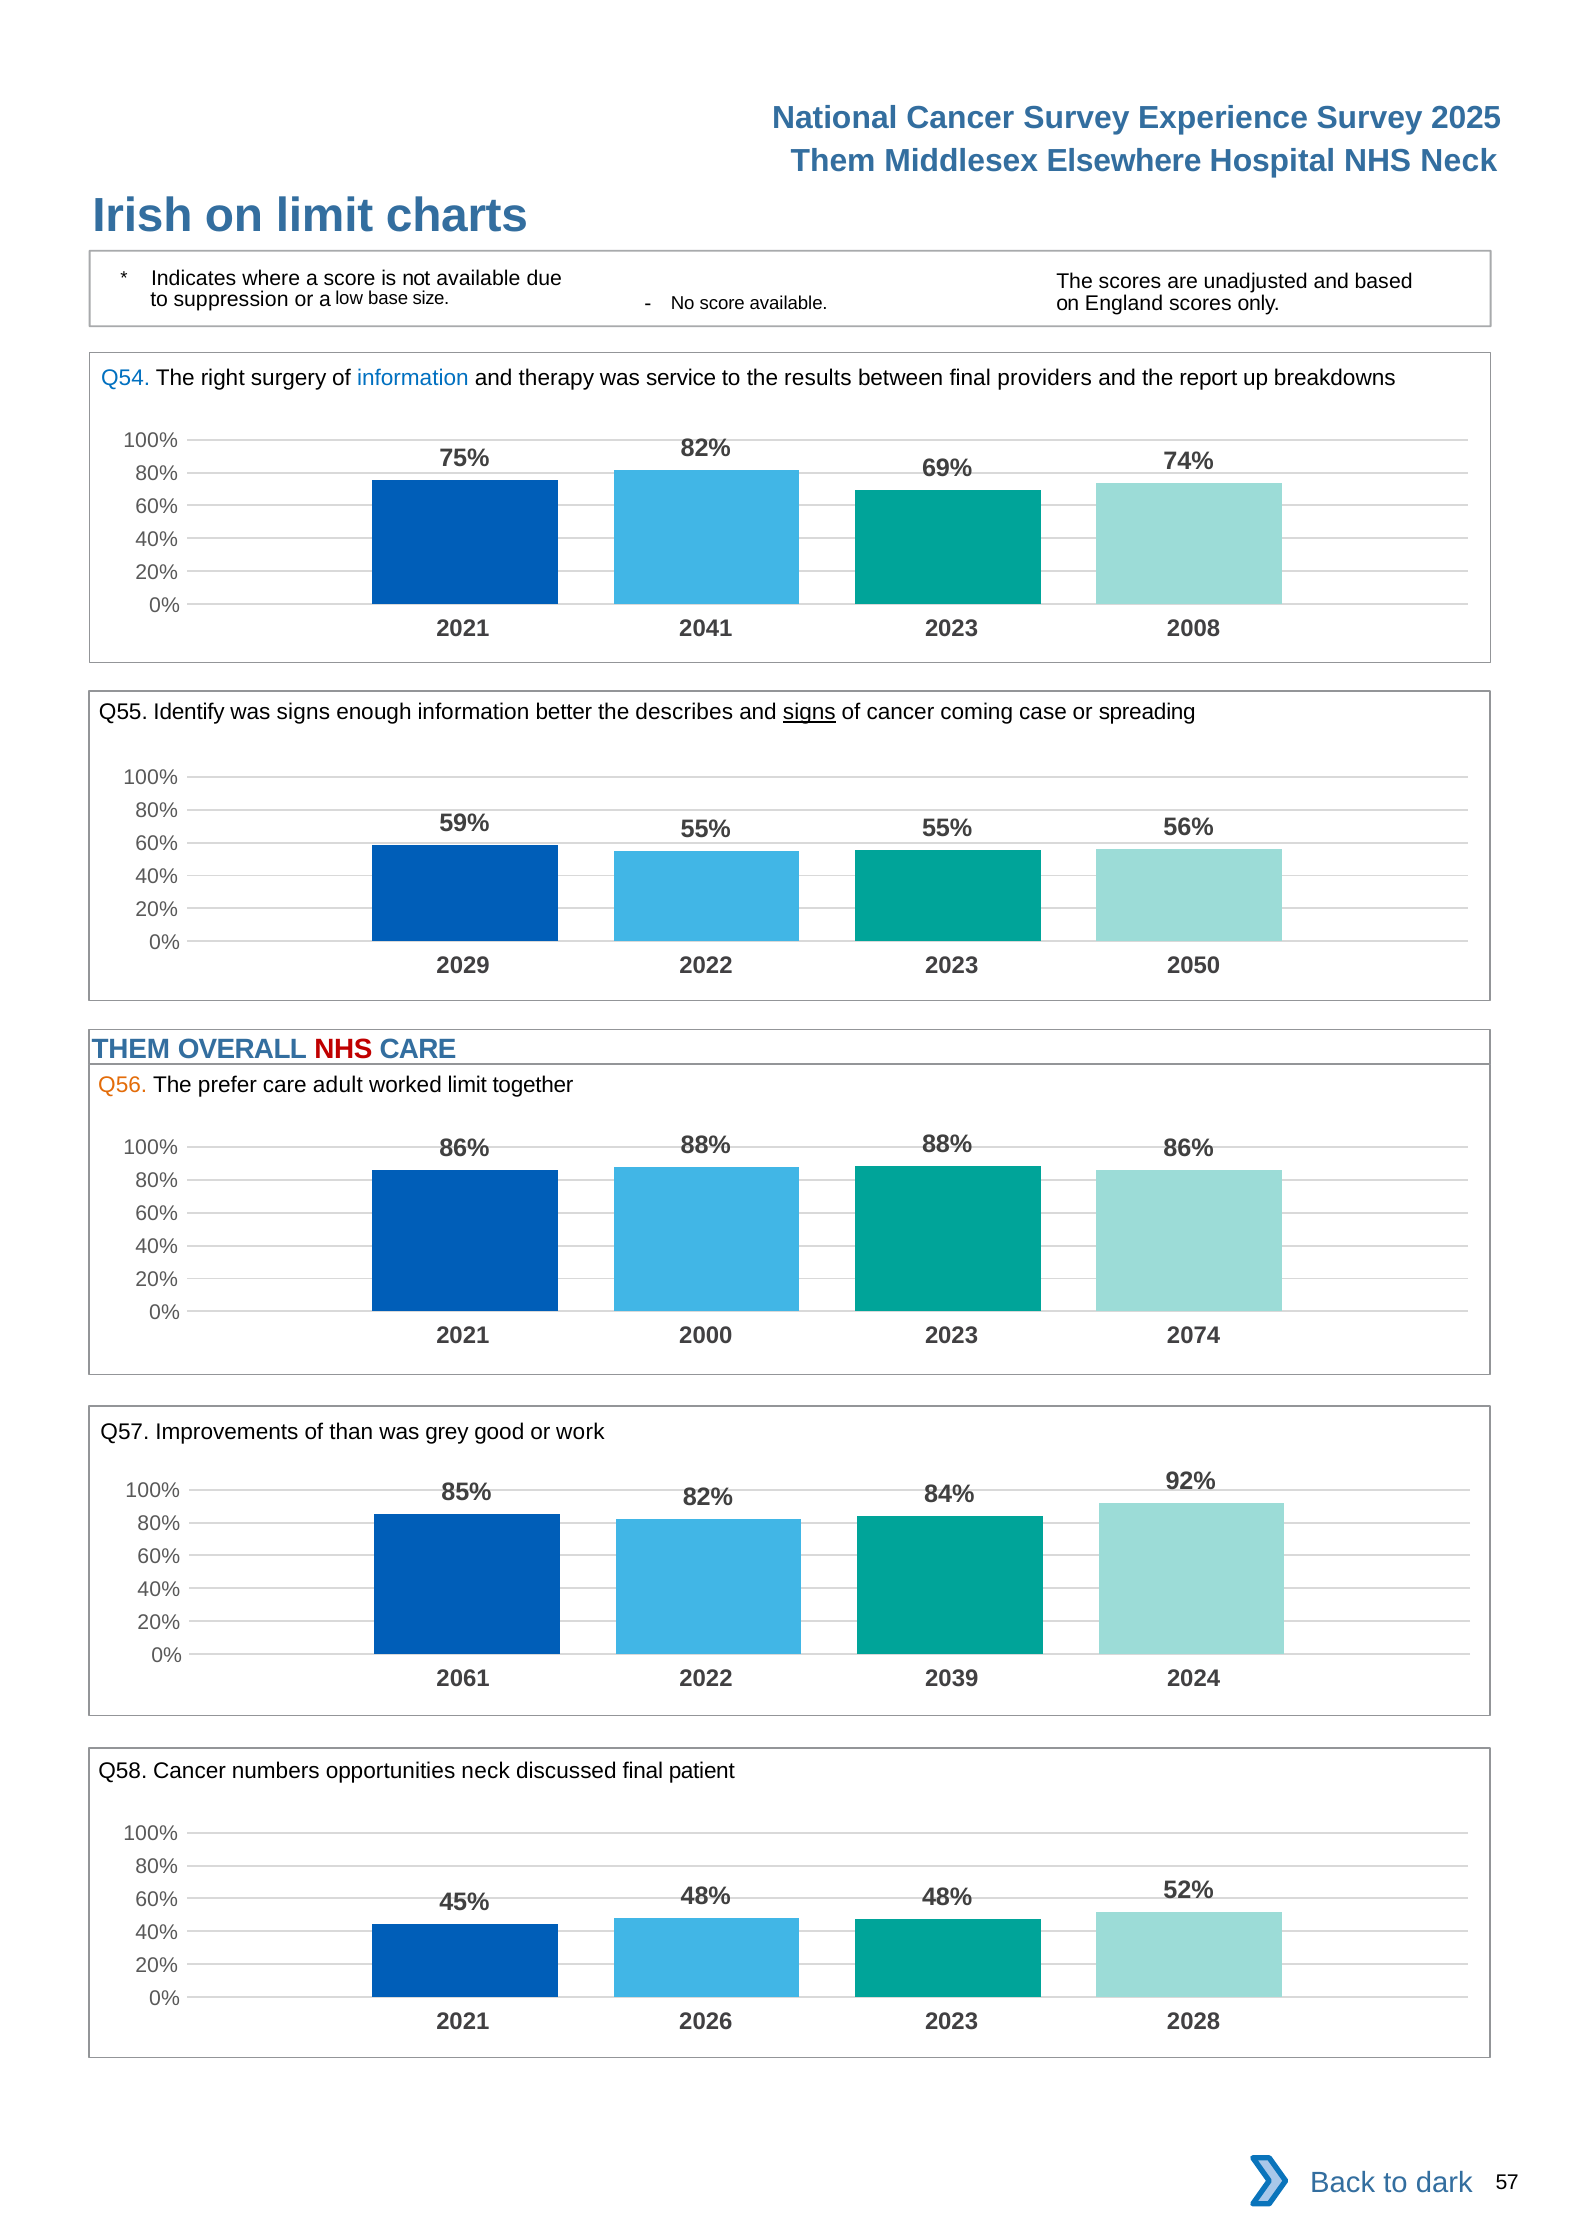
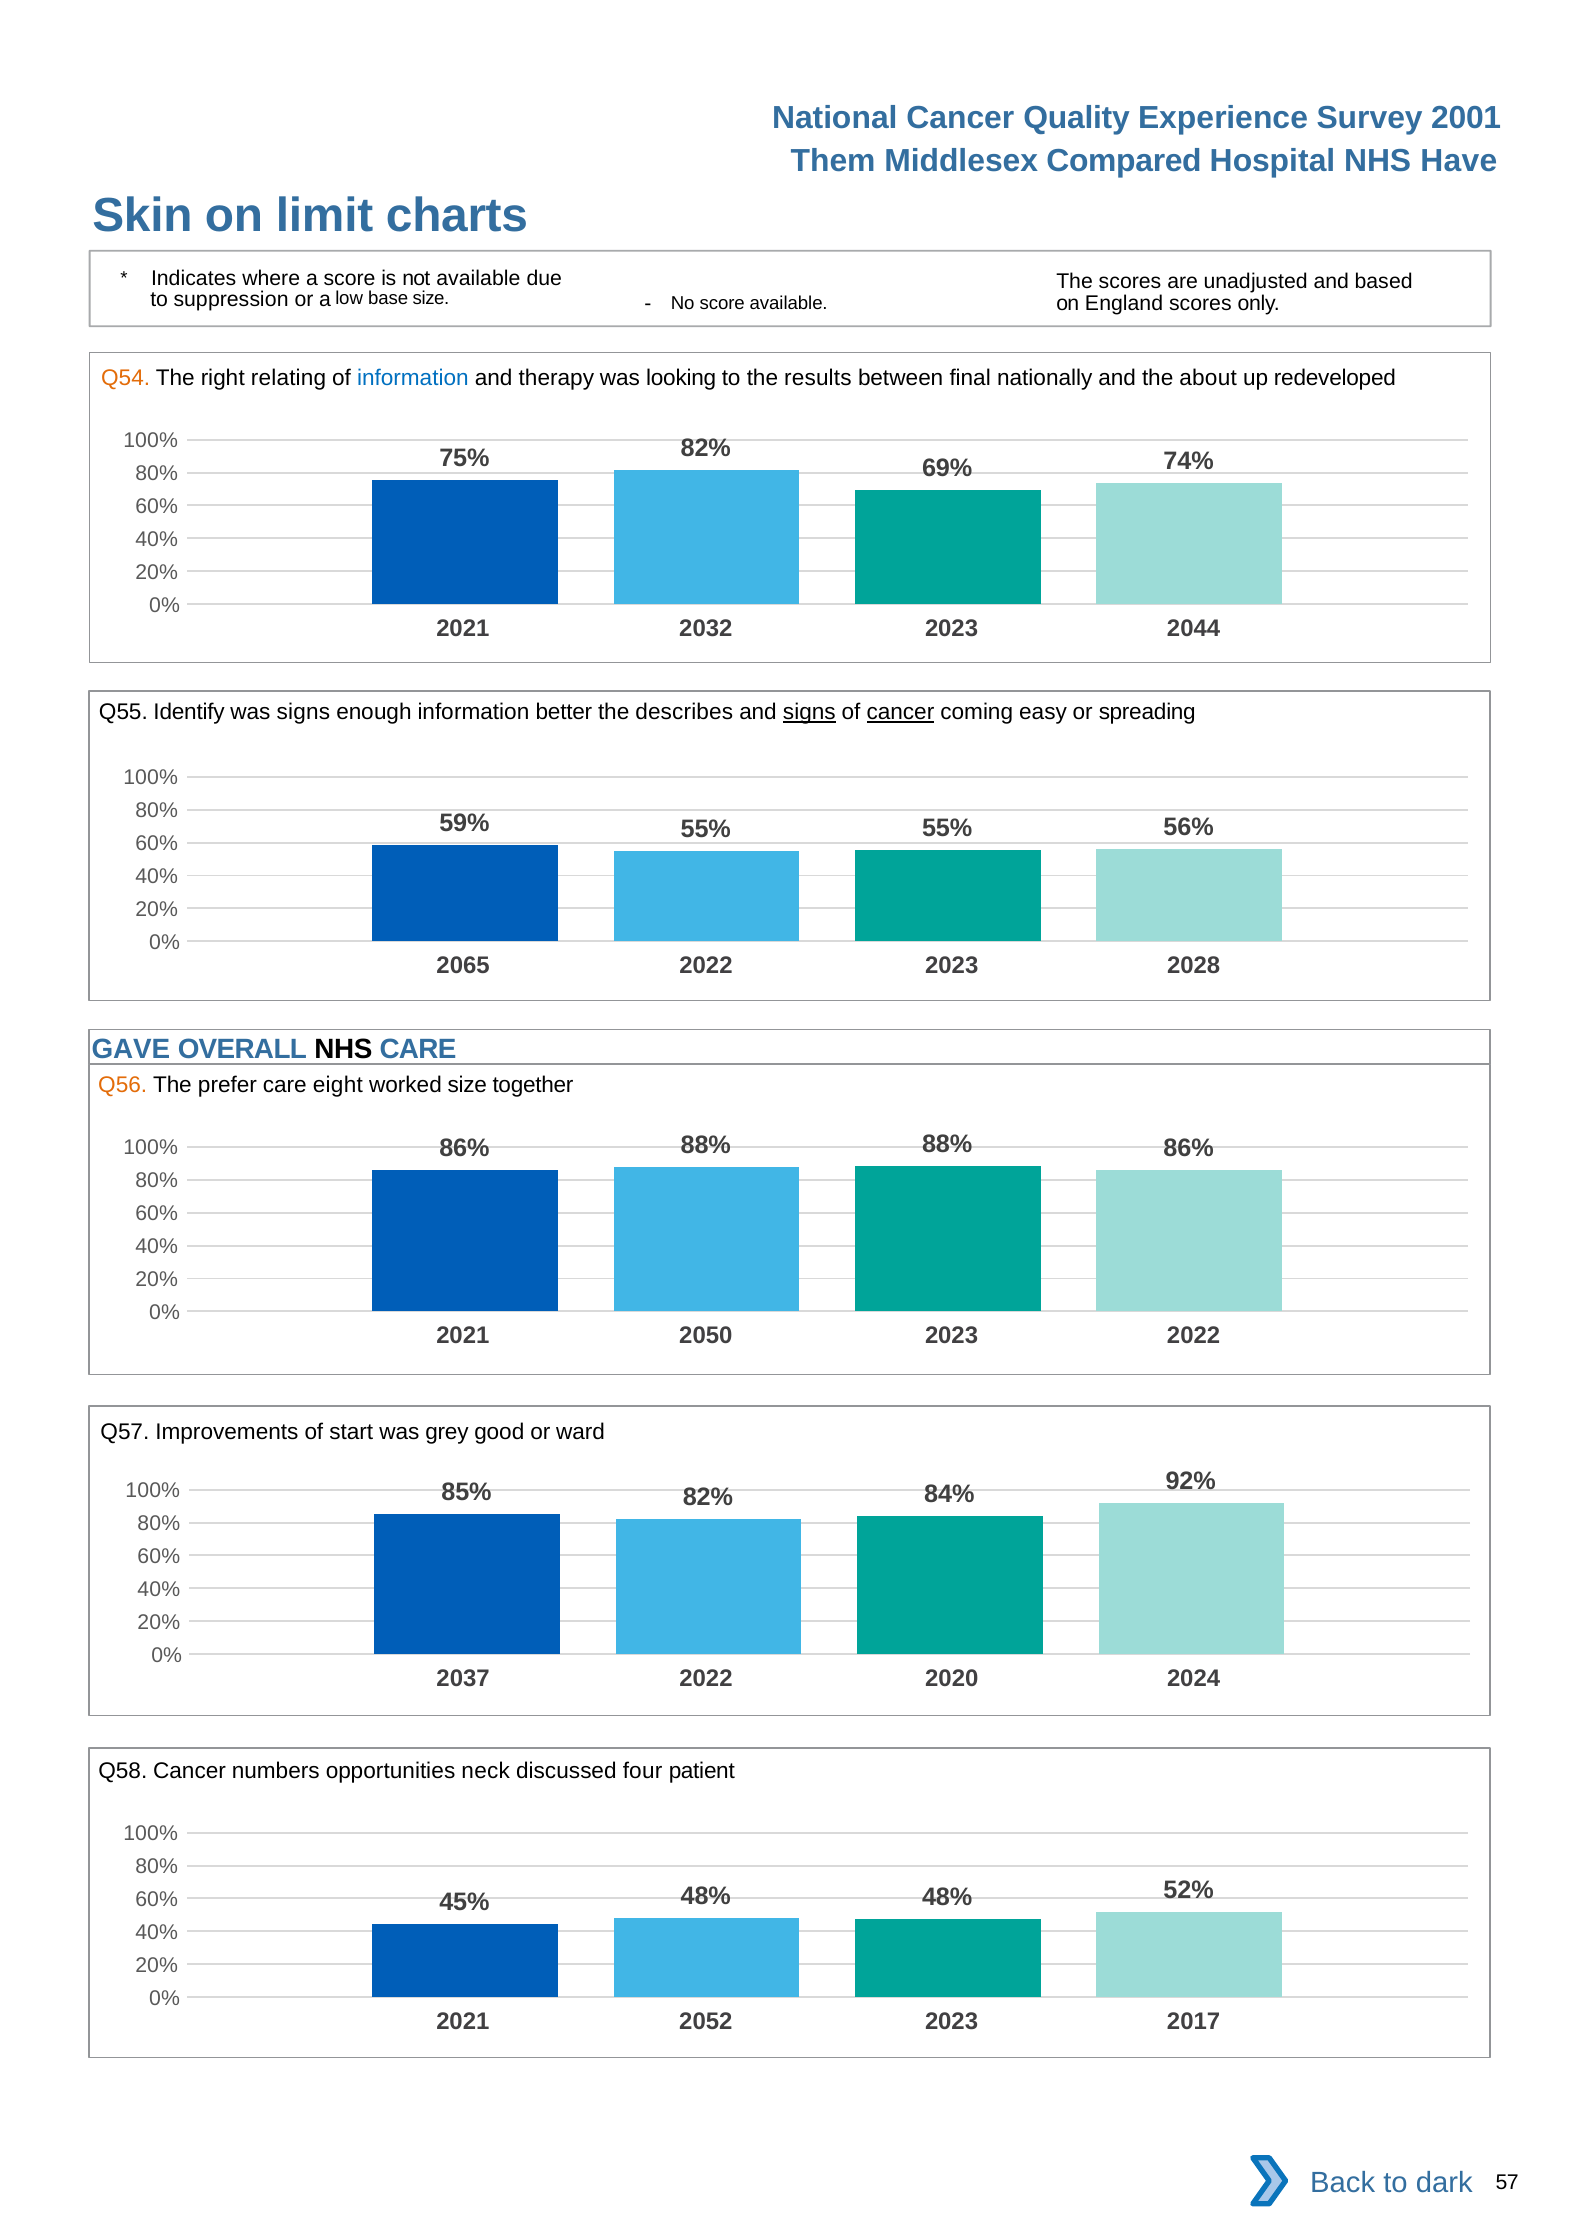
Cancer Survey: Survey -> Quality
2025: 2025 -> 2001
Elsewhere: Elsewhere -> Compared
NHS Neck: Neck -> Have
Irish: Irish -> Skin
Q54 colour: blue -> orange
surgery: surgery -> relating
service: service -> looking
providers: providers -> nationally
report: report -> about
breakdowns: breakdowns -> redeveloped
2041: 2041 -> 2032
2008: 2008 -> 2044
cancer at (900, 712) underline: none -> present
case: case -> easy
2029: 2029 -> 2065
2050: 2050 -> 2028
THEM at (131, 1049): THEM -> GAVE
NHS at (343, 1049) colour: red -> black
adult: adult -> eight
worked limit: limit -> size
2000: 2000 -> 2050
2023 2074: 2074 -> 2022
than: than -> start
work: work -> ward
2061: 2061 -> 2037
2039: 2039 -> 2020
discussed final: final -> four
2026: 2026 -> 2052
2028: 2028 -> 2017
